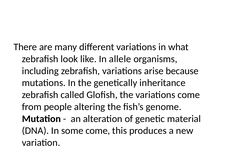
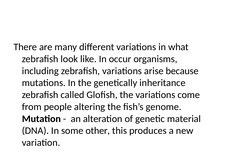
allele: allele -> occur
some come: come -> other
